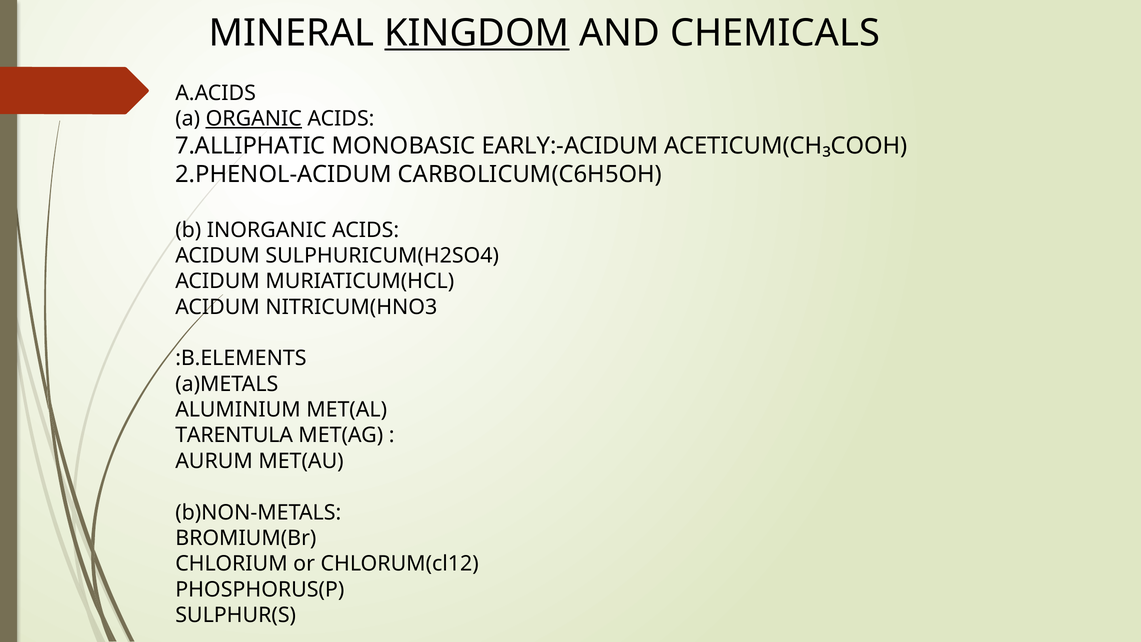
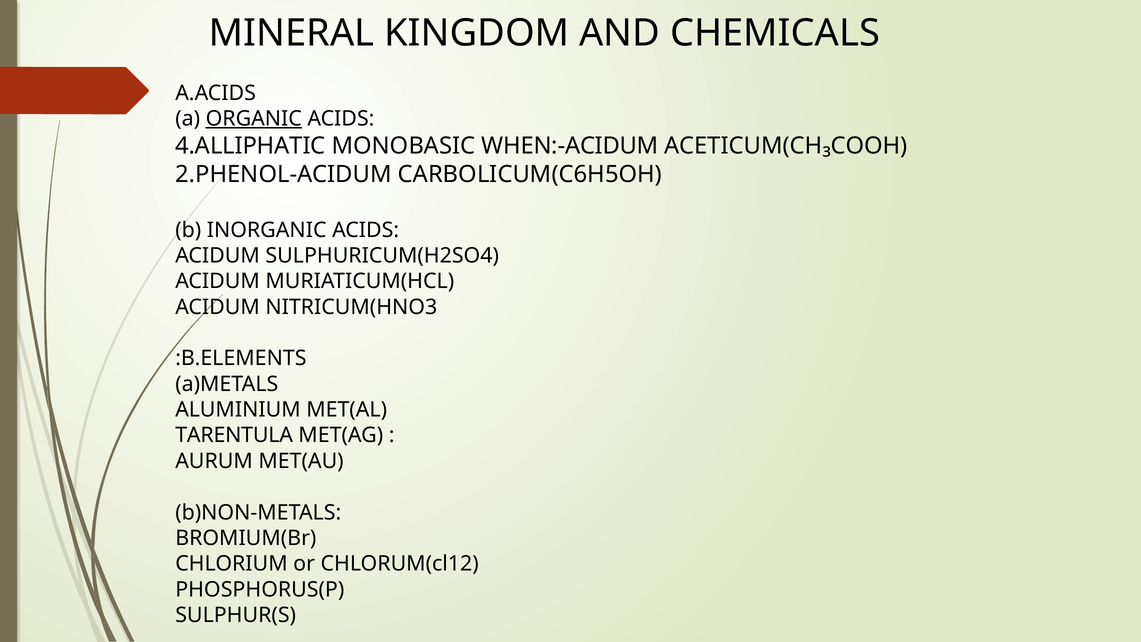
KINGDOM underline: present -> none
7.ALLIPHATIC: 7.ALLIPHATIC -> 4.ALLIPHATIC
EARLY:-ACIDUM: EARLY:-ACIDUM -> WHEN:-ACIDUM
